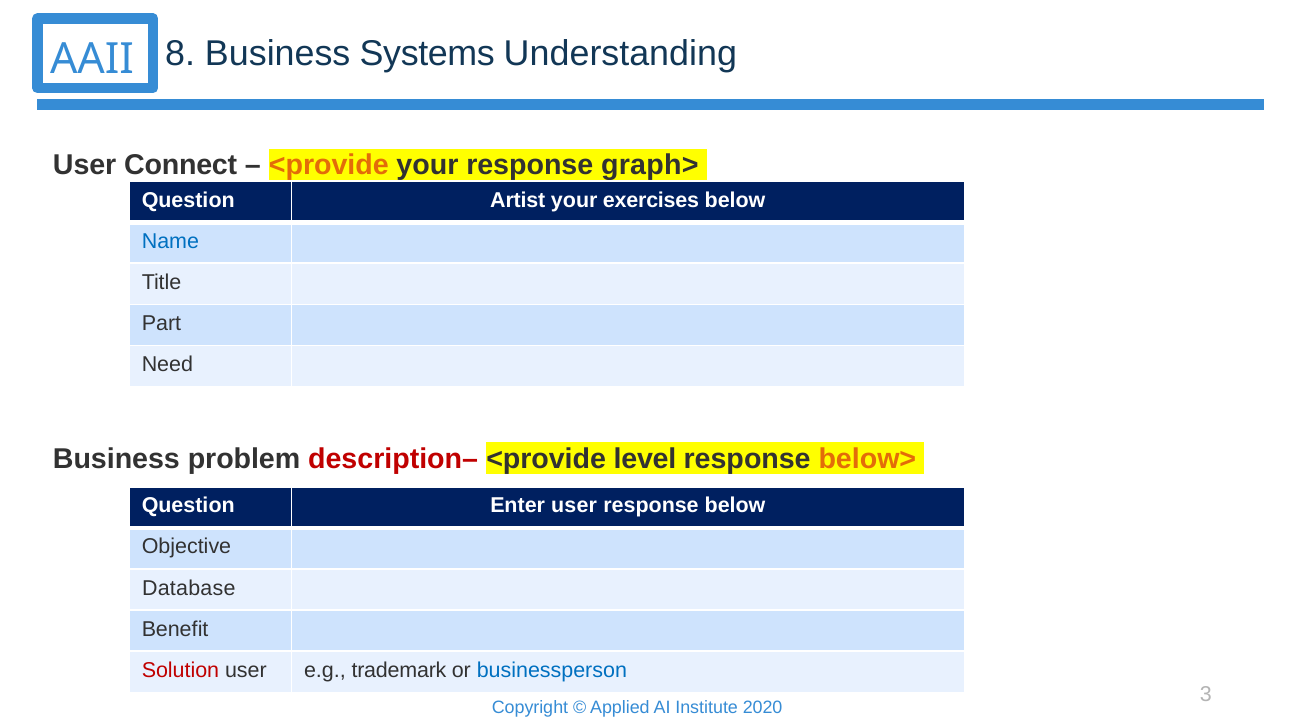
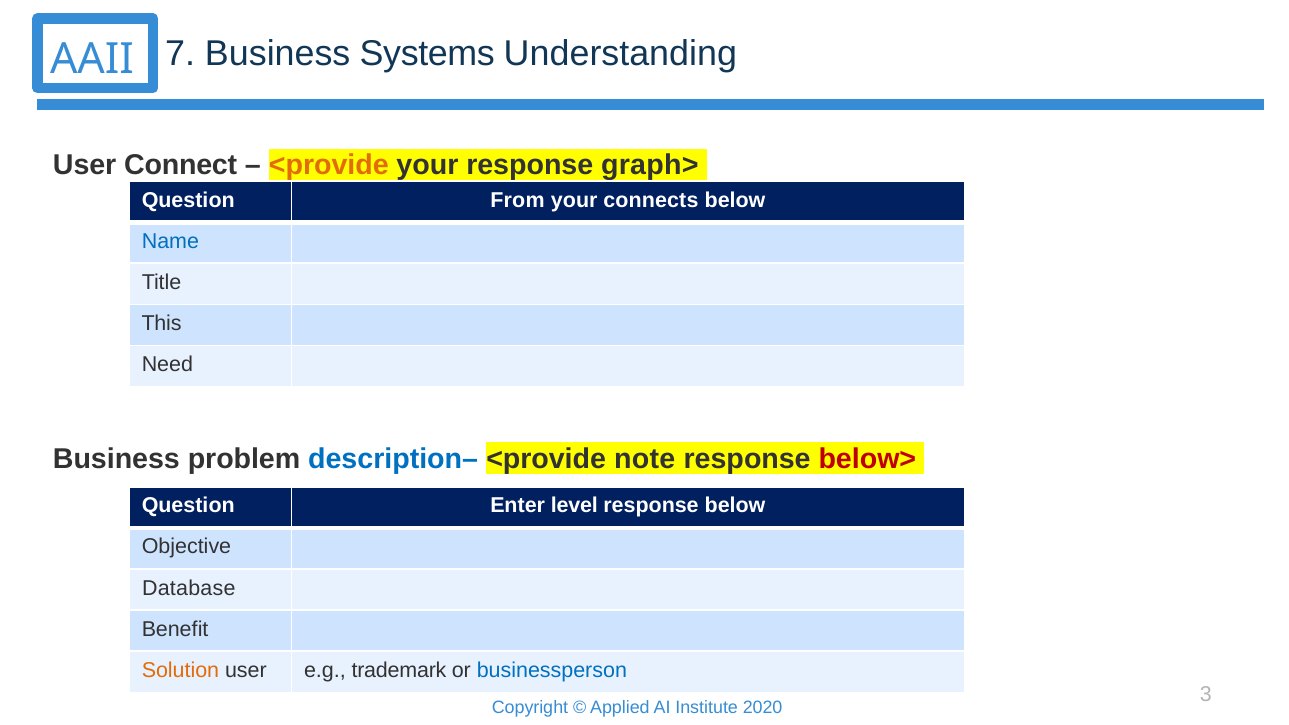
8: 8 -> 7
Artist: Artist -> From
exercises: exercises -> connects
Part: Part -> This
description– colour: red -> blue
level: level -> note
below> colour: orange -> red
Enter user: user -> level
Solution colour: red -> orange
